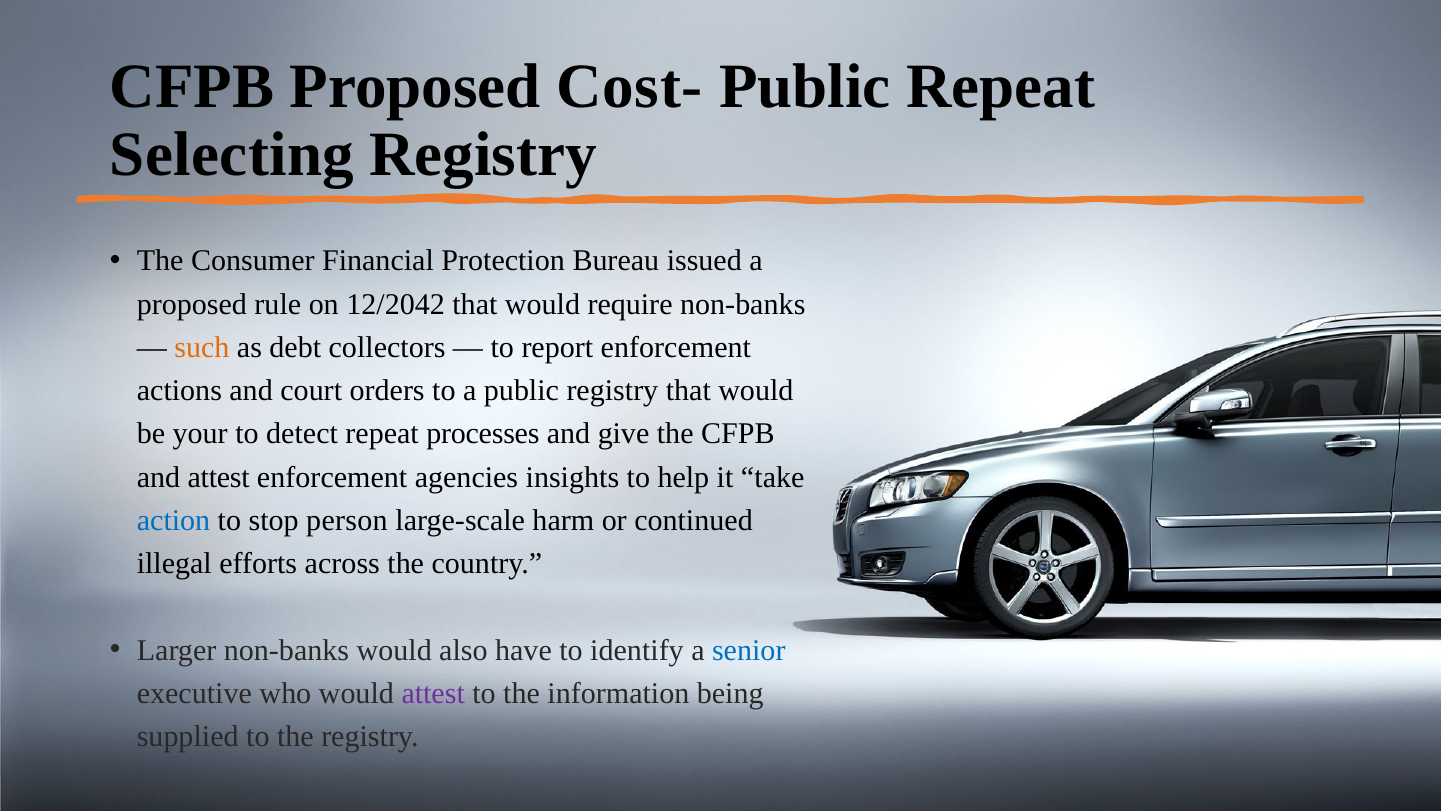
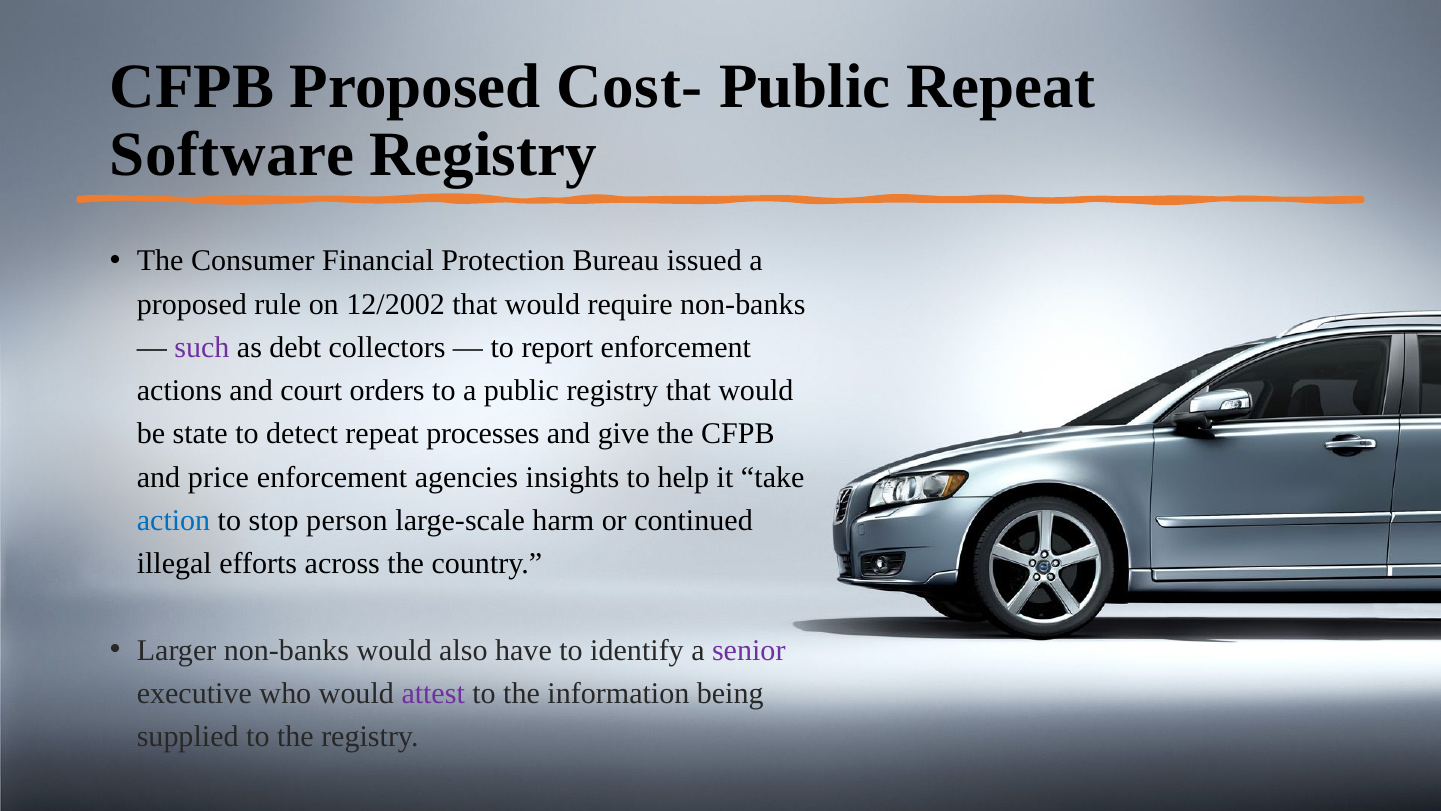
Selecting: Selecting -> Software
12/2042: 12/2042 -> 12/2002
such colour: orange -> purple
your: your -> state
and attest: attest -> price
senior colour: blue -> purple
